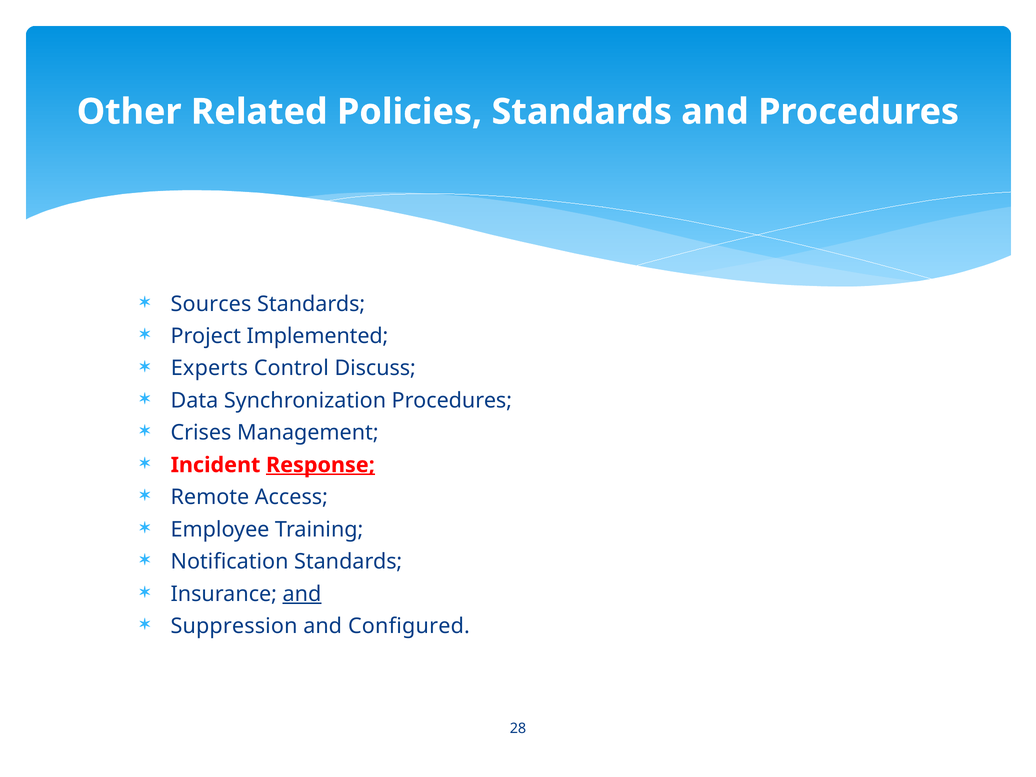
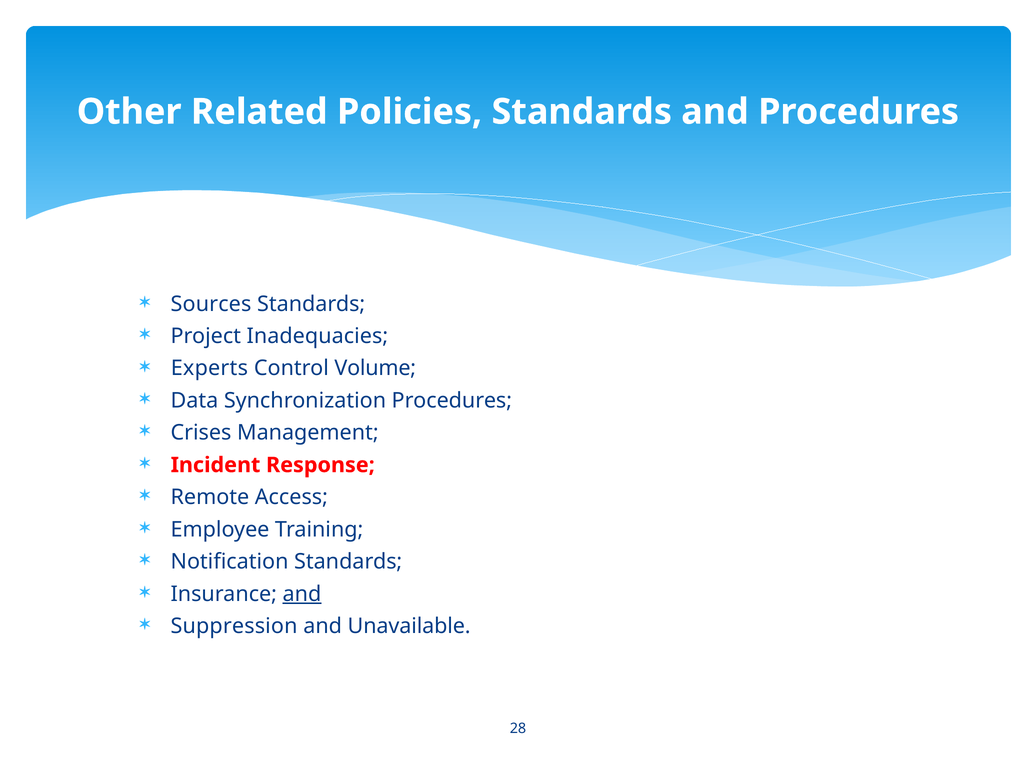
Implemented: Implemented -> Inadequacies
Discuss: Discuss -> Volume
Response underline: present -> none
Configured: Configured -> Unavailable
